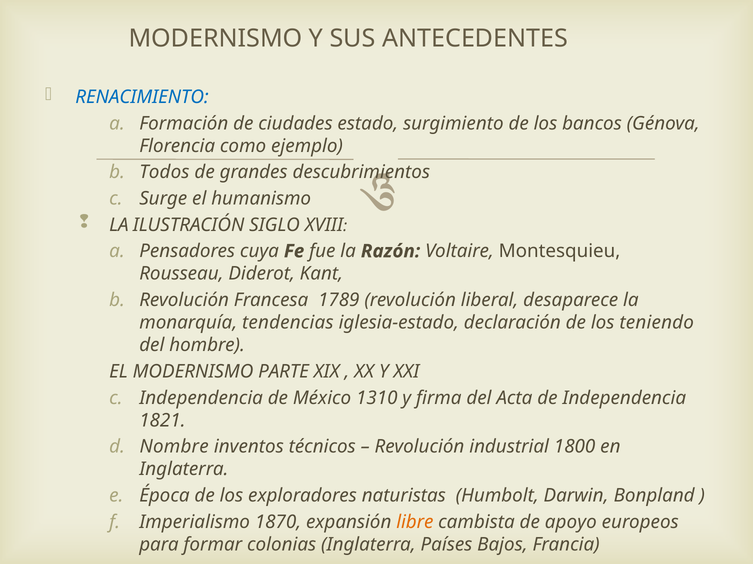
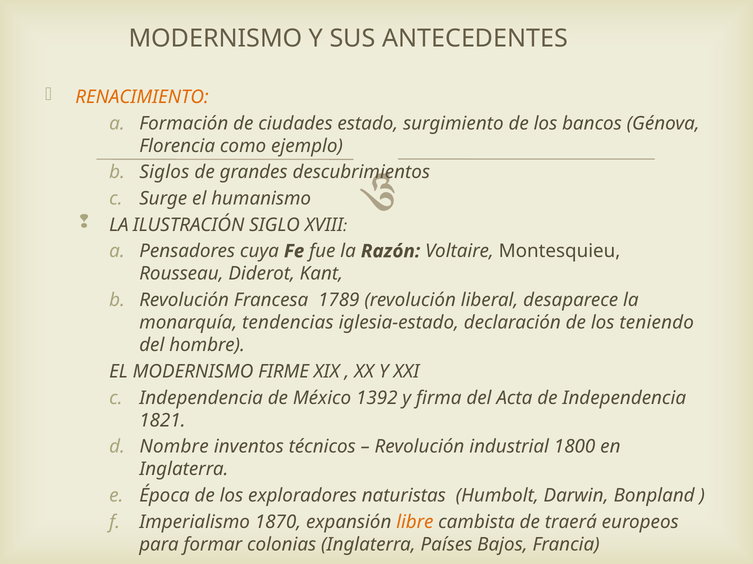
RENACIMIENTO colour: blue -> orange
Todos: Todos -> Siglos
PARTE: PARTE -> FIRME
1310: 1310 -> 1392
apoyo: apoyo -> traerá
